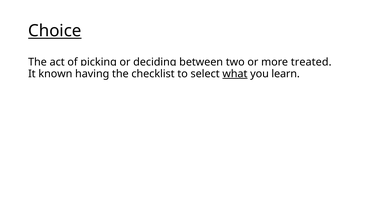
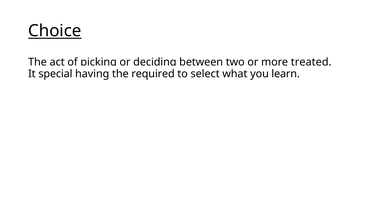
known: known -> special
checklist: checklist -> required
what underline: present -> none
